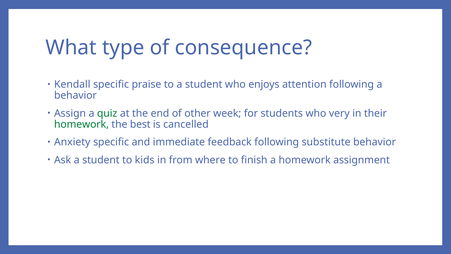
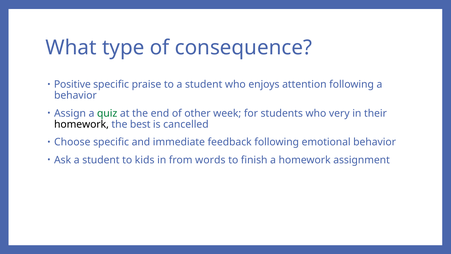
Kendall: Kendall -> Positive
homework at (81, 124) colour: green -> black
Anxiety: Anxiety -> Choose
substitute: substitute -> emotional
where: where -> words
